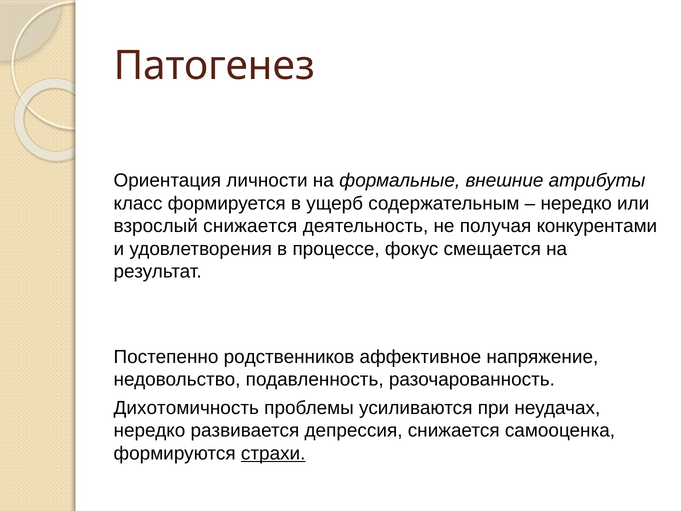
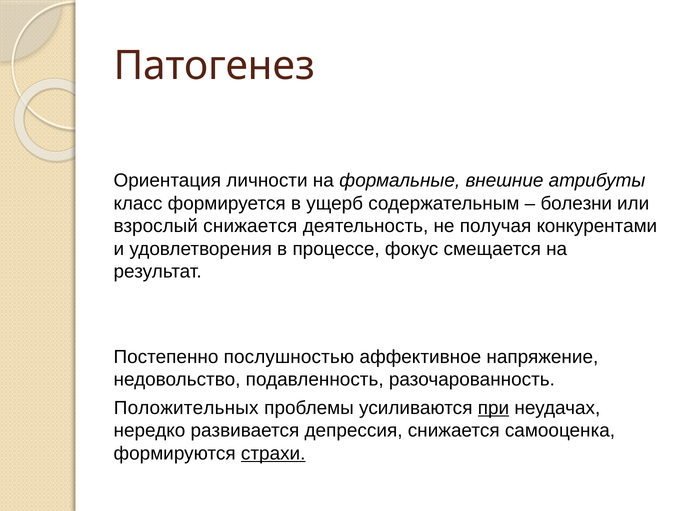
нередко at (576, 203): нередко -> болезни
родственников: родственников -> послушностью
Дихотомичность: Дихотомичность -> Положительных
при underline: none -> present
